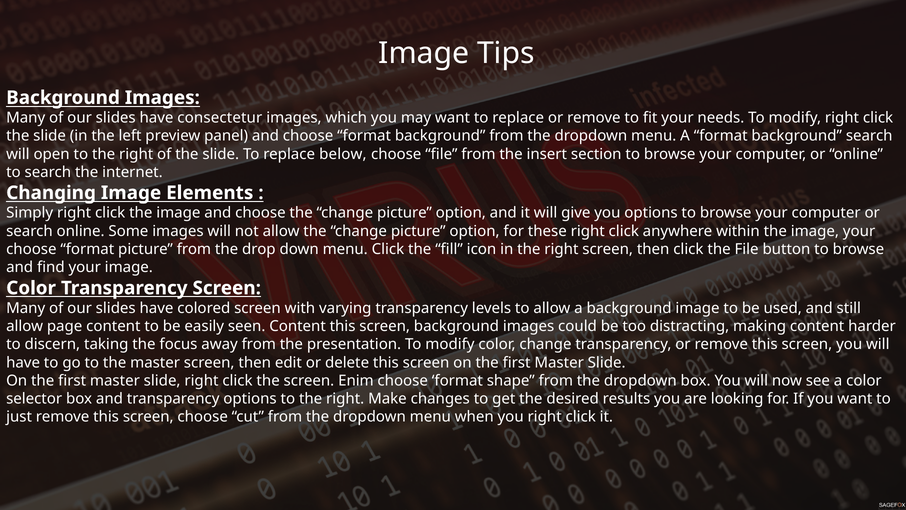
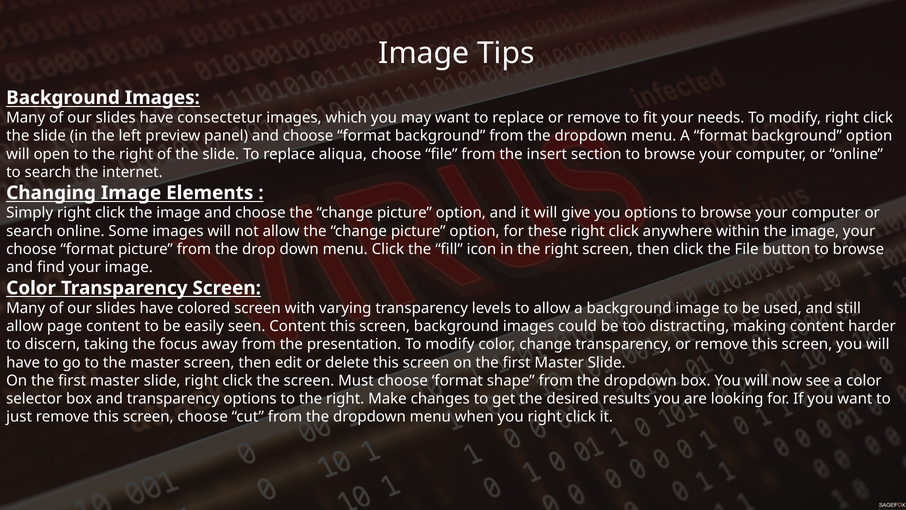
background search: search -> option
below: below -> aliqua
Enim: Enim -> Must
